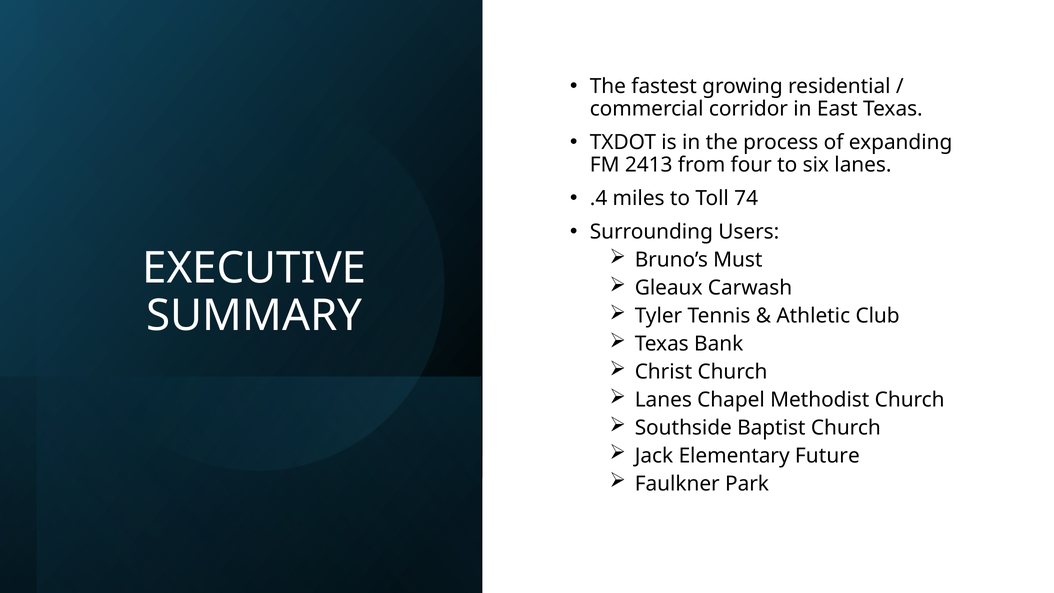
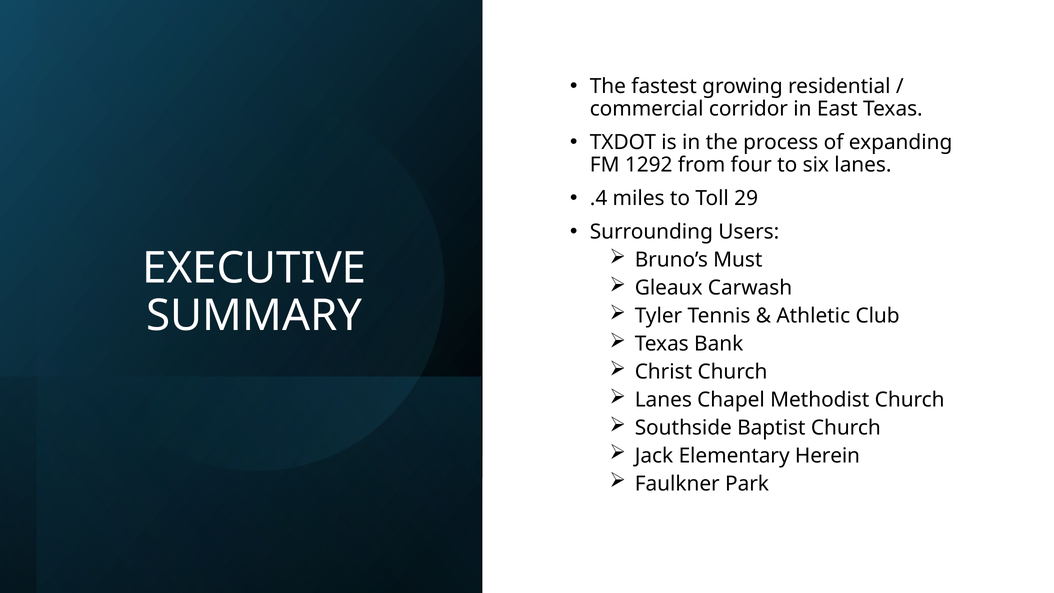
2413: 2413 -> 1292
74: 74 -> 29
Future: Future -> Herein
